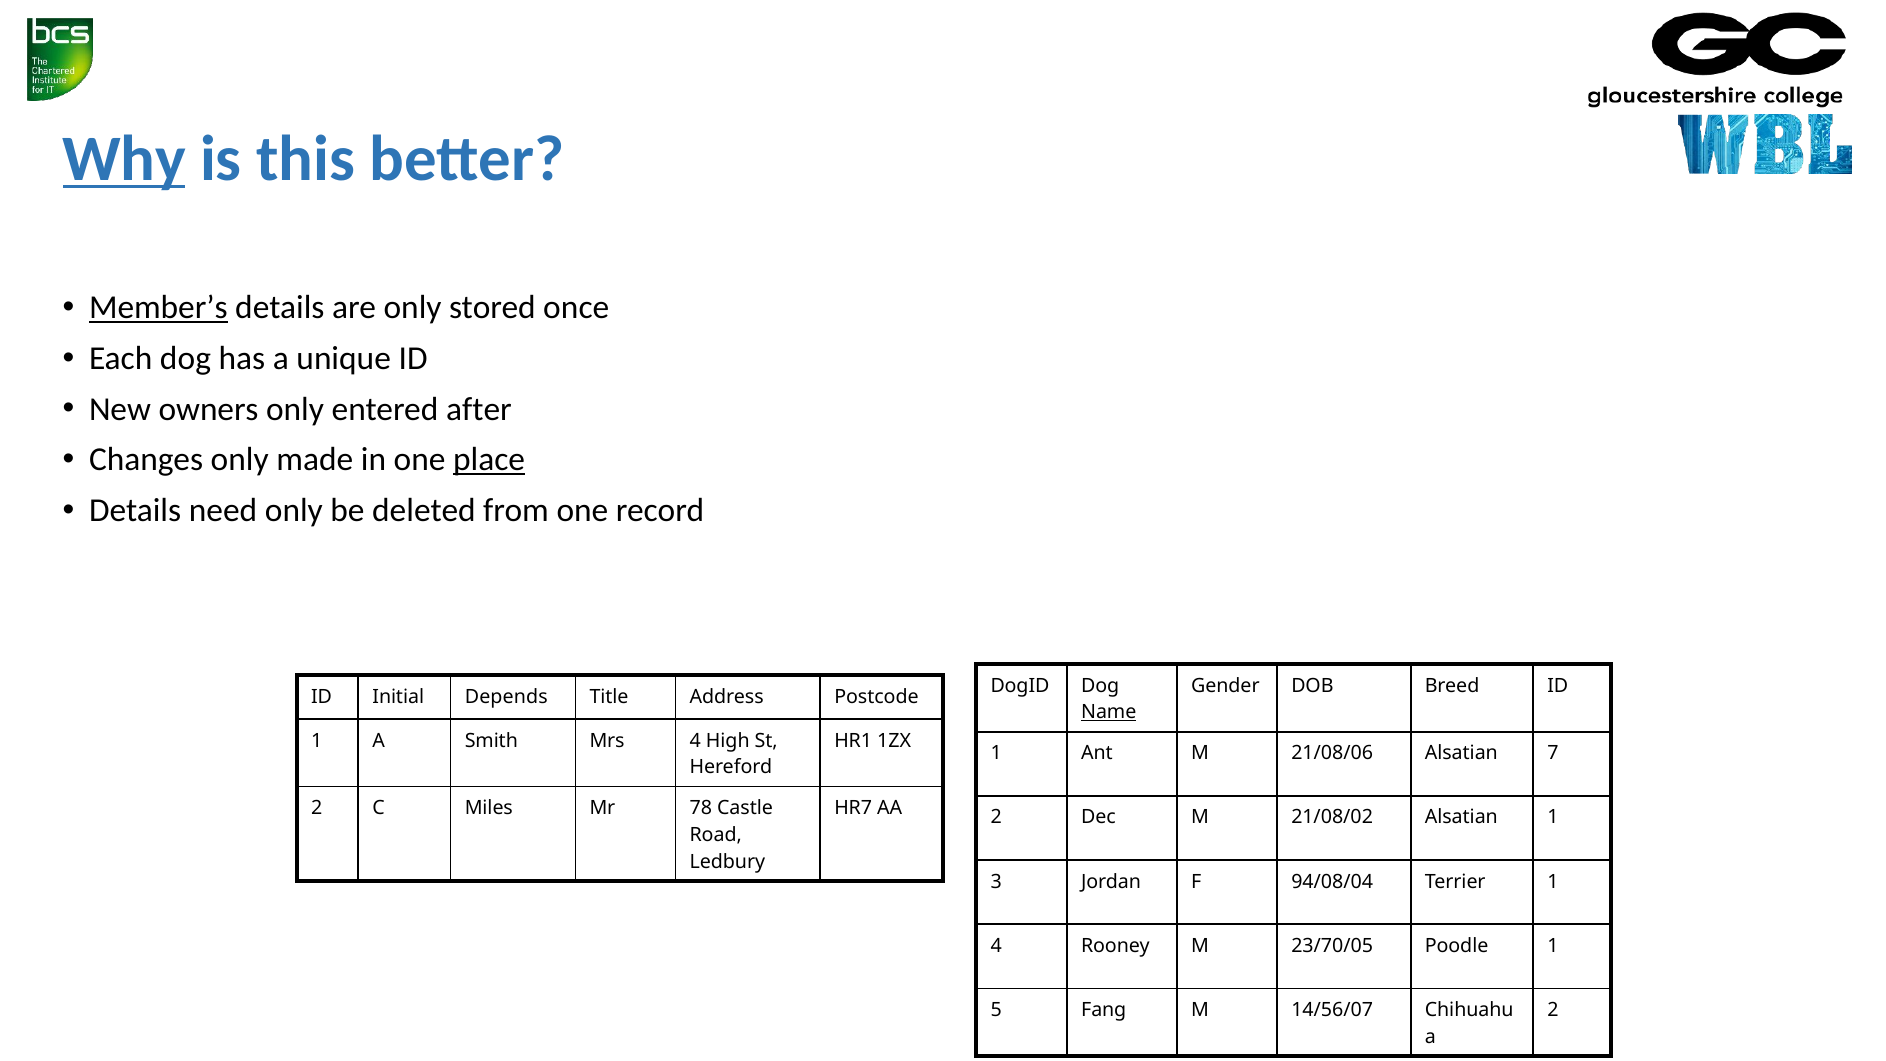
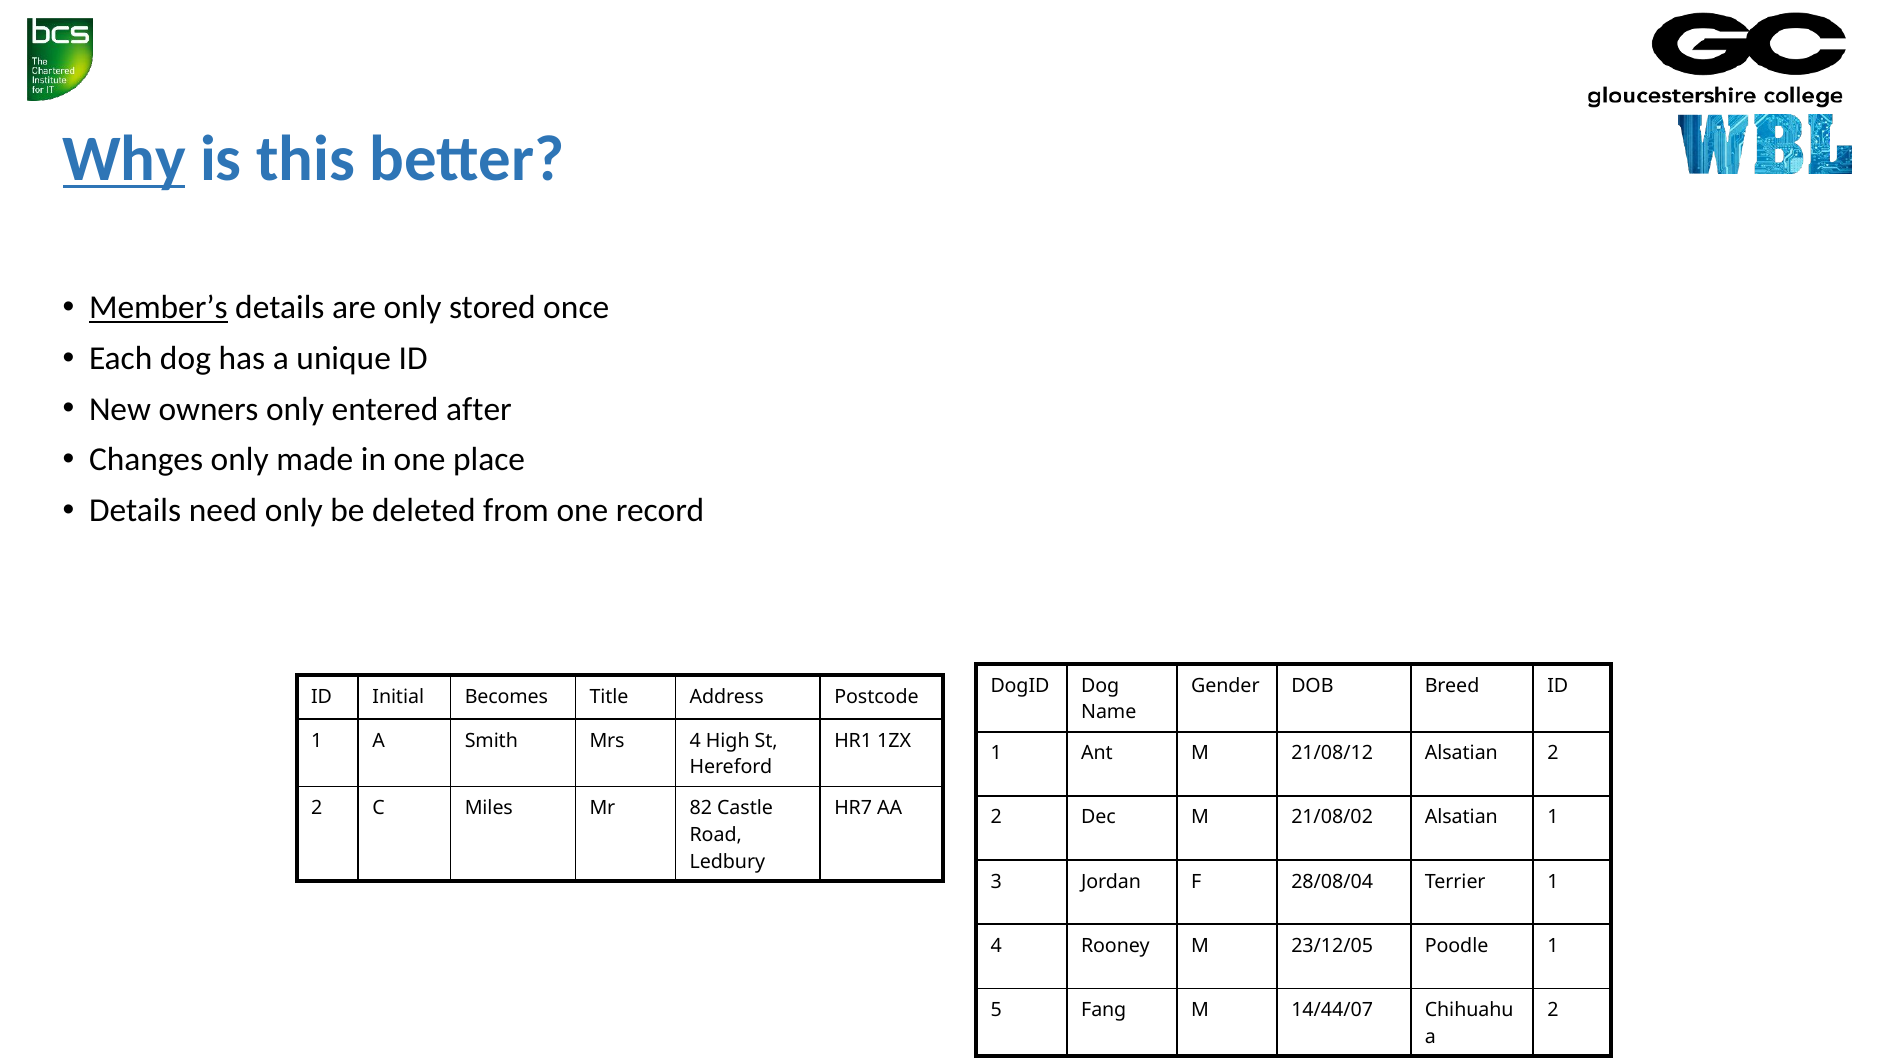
place underline: present -> none
Depends: Depends -> Becomes
Name underline: present -> none
21/08/06: 21/08/06 -> 21/08/12
Alsatian 7: 7 -> 2
78: 78 -> 82
94/08/04: 94/08/04 -> 28/08/04
23/70/05: 23/70/05 -> 23/12/05
14/56/07: 14/56/07 -> 14/44/07
